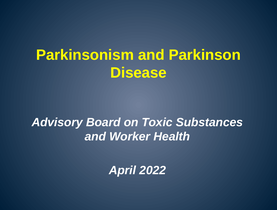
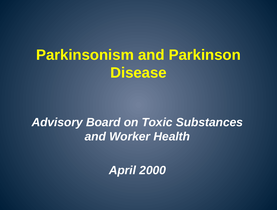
2022: 2022 -> 2000
